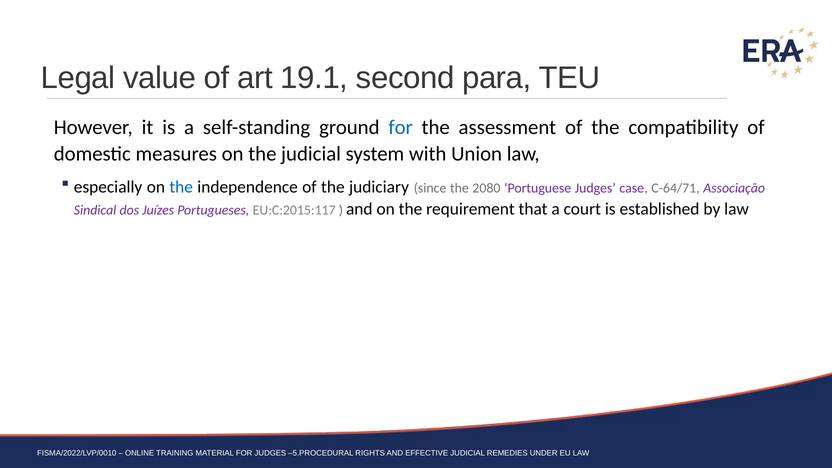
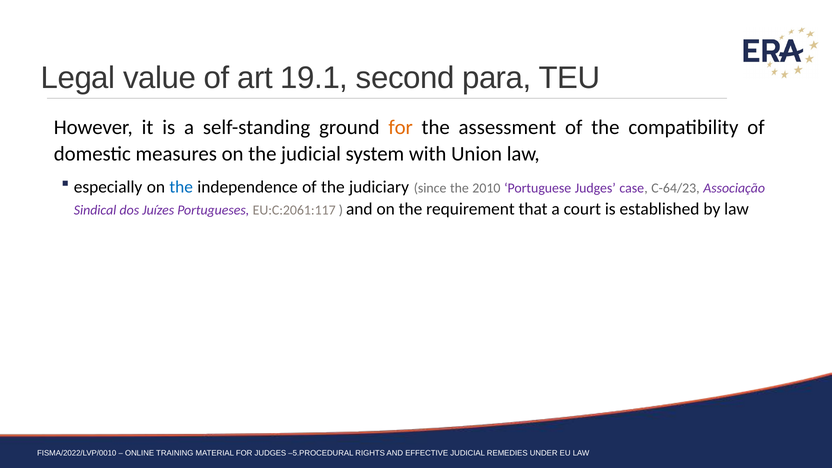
for at (401, 127) colour: blue -> orange
2080: 2080 -> 2010
C-64/71: C-64/71 -> C-64/23
EU:C:2015:117: EU:C:2015:117 -> EU:C:2061:117
